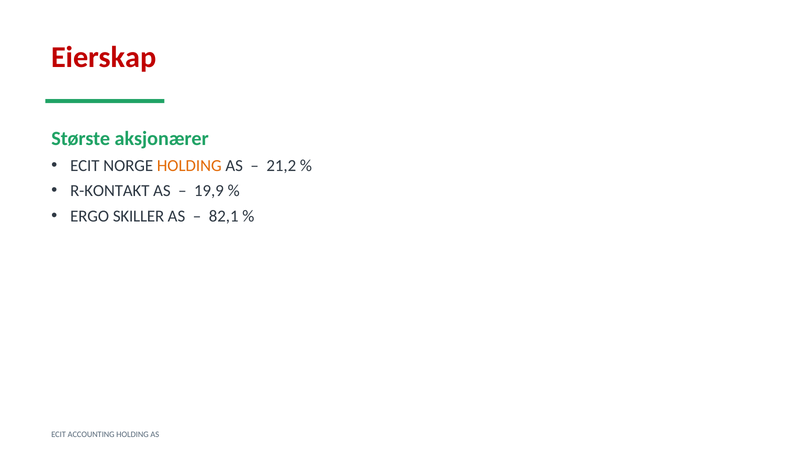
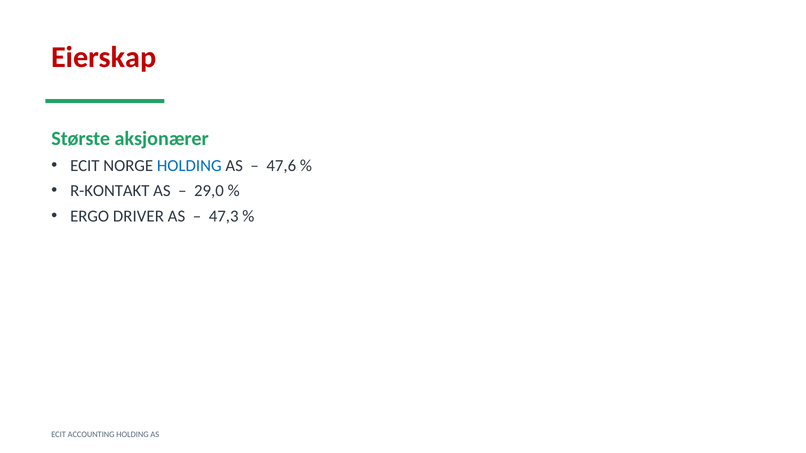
HOLDING at (189, 166) colour: orange -> blue
21,2: 21,2 -> 47,6
19,9: 19,9 -> 29,0
SKILLER: SKILLER -> DRIVER
82,1: 82,1 -> 47,3
